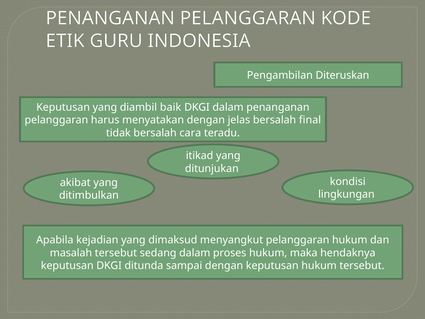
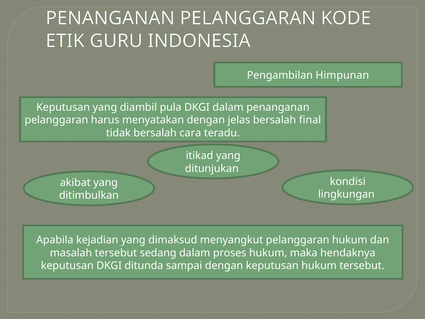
Diteruskan: Diteruskan -> Himpunan
baik: baik -> pula
